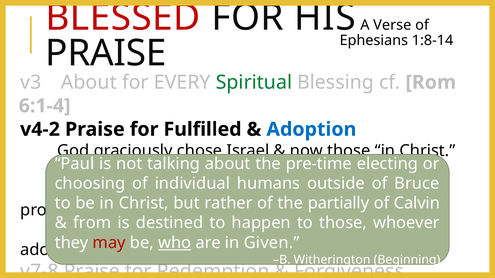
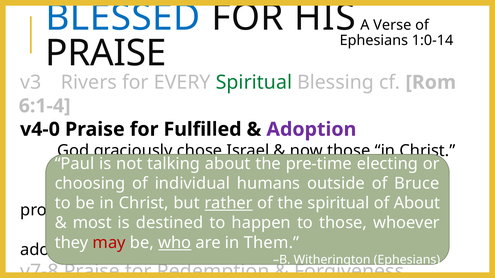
BLESSED colour: red -> blue
1:8-14: 1:8-14 -> 1:0-14
v3 About: About -> Rivers
v4-2: v4-2 -> v4-0
Adoption at (311, 130) colour: blue -> purple
rather underline: none -> present
the partially: partially -> spiritual
of Calvin: Calvin -> About
from at (92, 223): from -> most
Given: Given -> Them
Witherington Beginning: Beginning -> Ephesians
